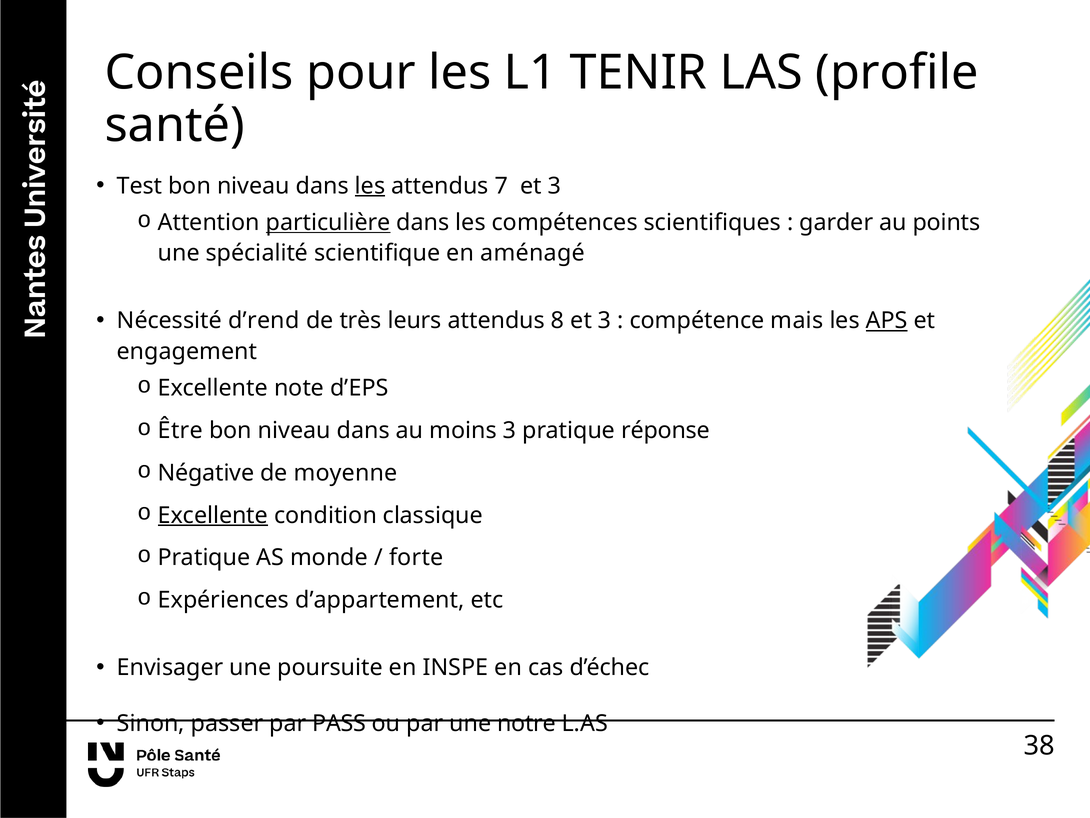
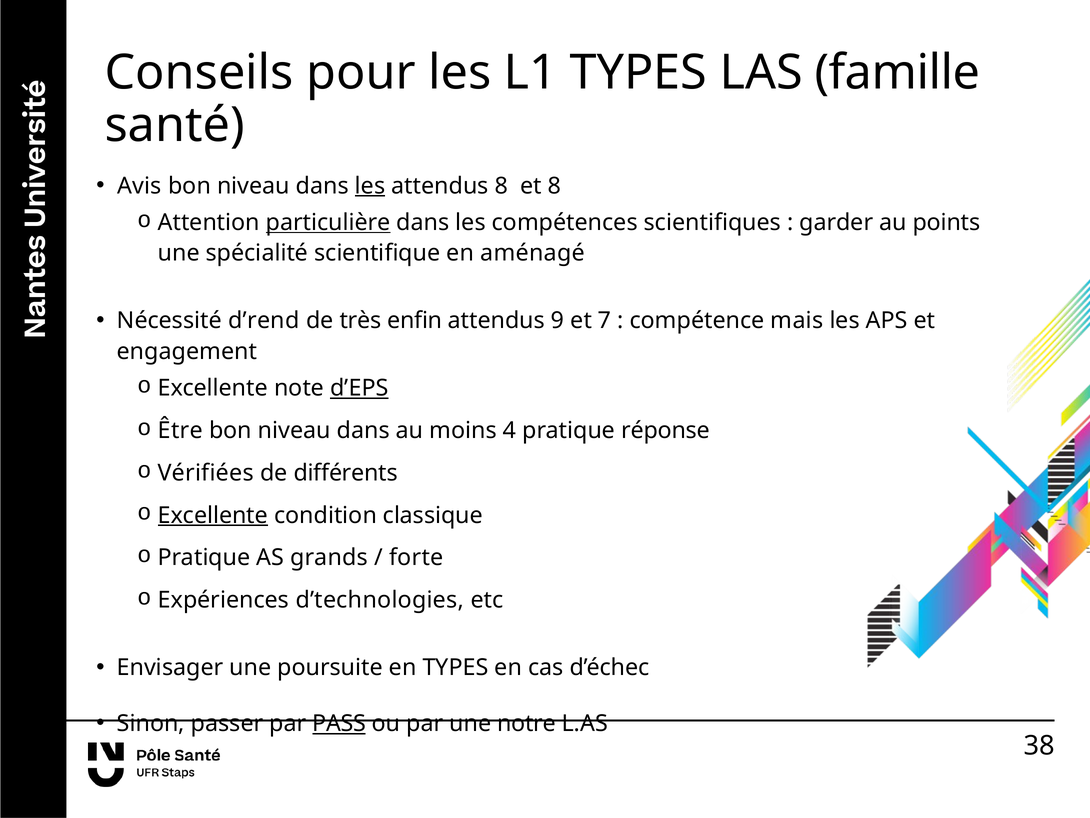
L1 TENIR: TENIR -> TYPES
profile: profile -> famille
Test: Test -> Avis
attendus 7: 7 -> 8
3 at (554, 186): 3 -> 8
leurs: leurs -> enfin
8: 8 -> 9
3 at (605, 321): 3 -> 7
APS underline: present -> none
d’EPS underline: none -> present
moins 3: 3 -> 4
Négative: Négative -> Vérifiées
moyenne: moyenne -> différents
monde: monde -> grands
d’appartement: d’appartement -> d’technologies
en INSPE: INSPE -> TYPES
PASS underline: none -> present
